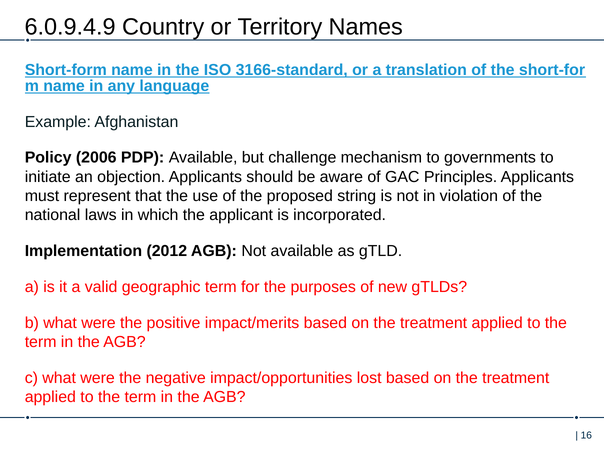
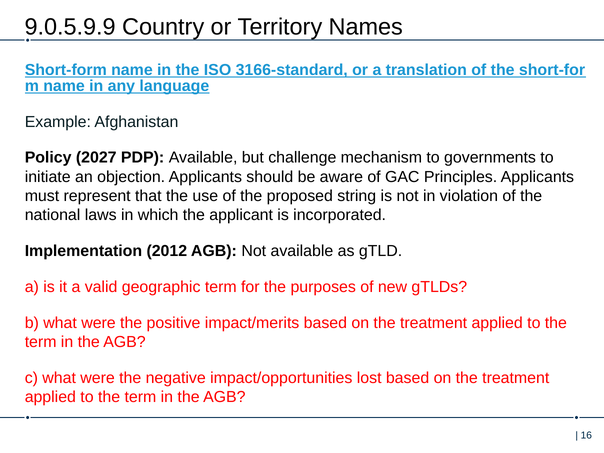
6.0.9.4.9: 6.0.9.4.9 -> 9.0.5.9.9
2006: 2006 -> 2027
